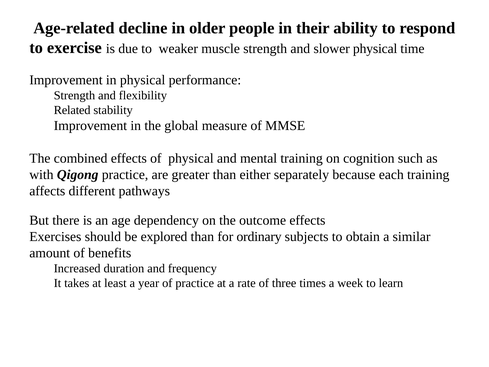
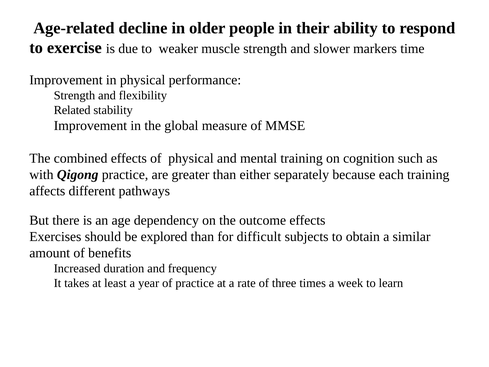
slower physical: physical -> markers
ordinary: ordinary -> difficult
